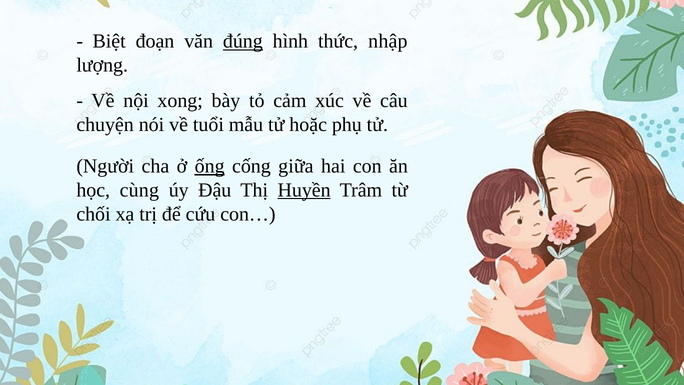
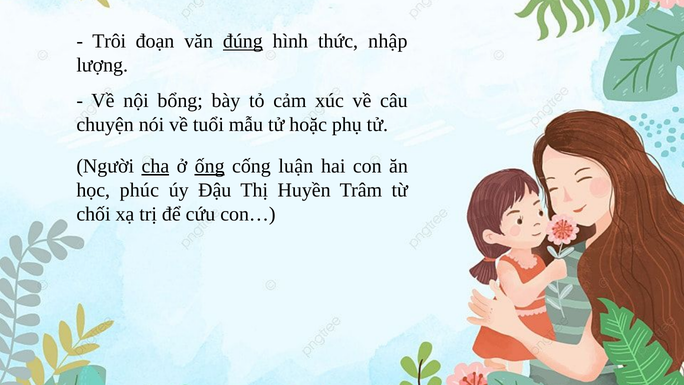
Biệt: Biệt -> Trôi
xong: xong -> bổng
cha underline: none -> present
giữa: giữa -> luận
cùng: cùng -> phúc
Huyền underline: present -> none
